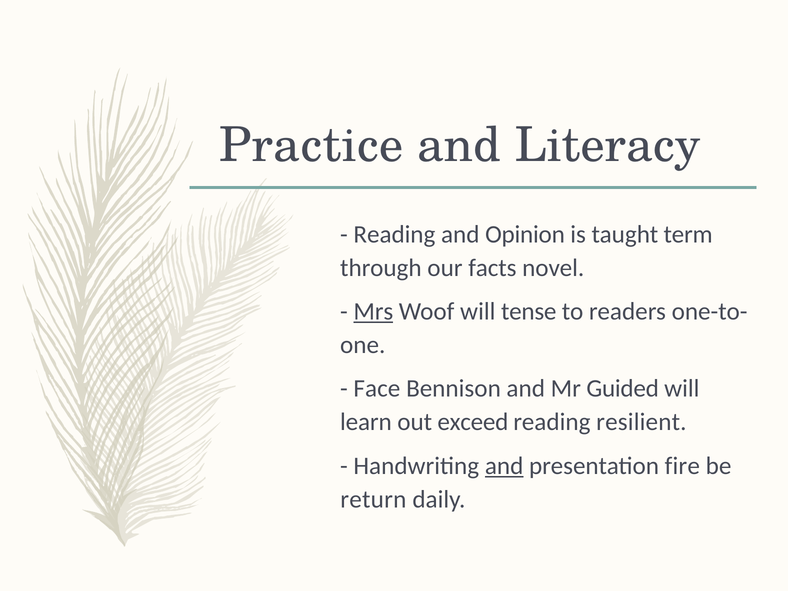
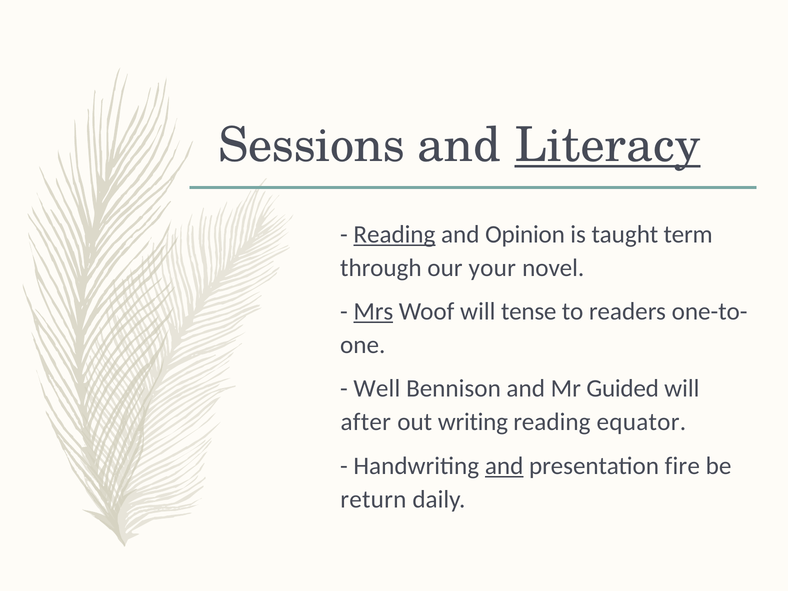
Practice: Practice -> Sessions
Literacy underline: none -> present
Reading at (394, 234) underline: none -> present
facts: facts -> your
Face: Face -> Well
learn: learn -> after
exceed: exceed -> writing
resilient: resilient -> equator
